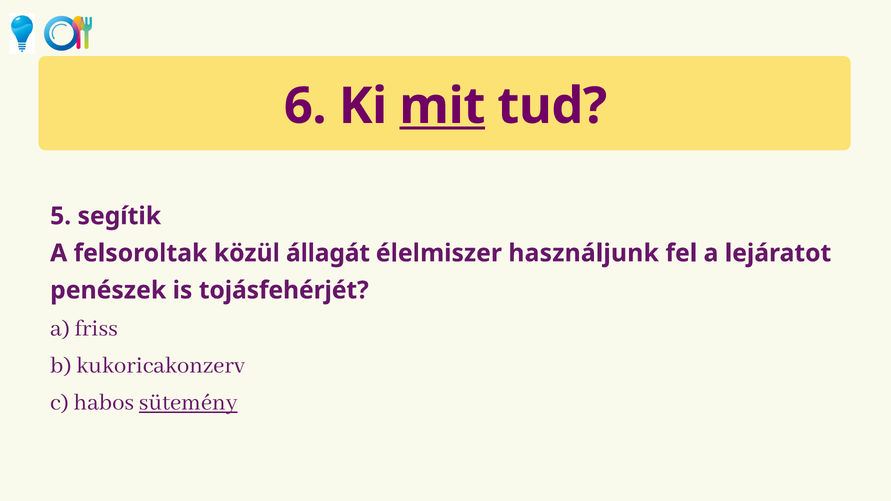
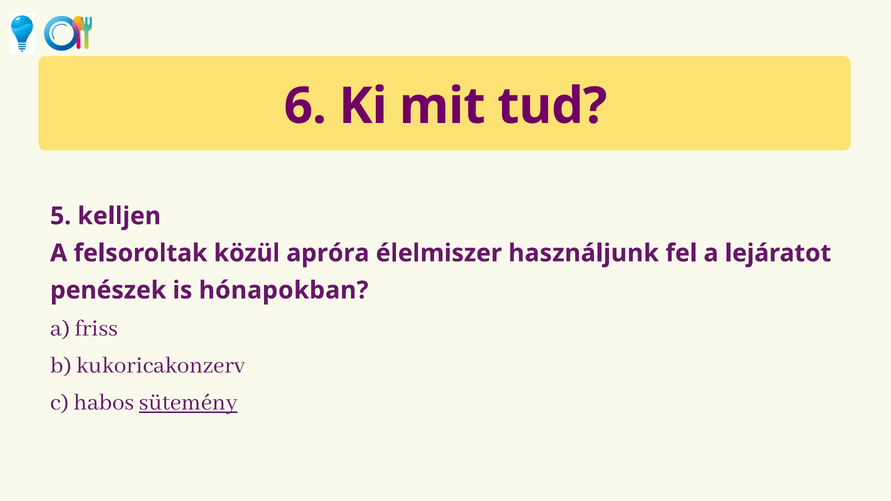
mit underline: present -> none
segítik: segítik -> kelljen
állagát: állagát -> apróra
tojásfehérjét: tojásfehérjét -> hónapokban
